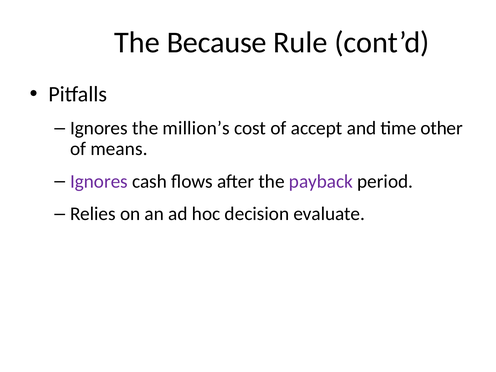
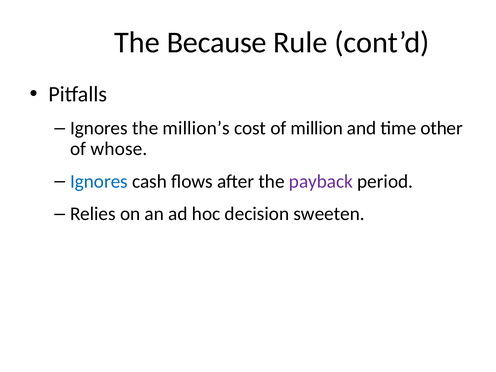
accept: accept -> million
means: means -> whose
Ignores at (99, 181) colour: purple -> blue
evaluate: evaluate -> sweeten
